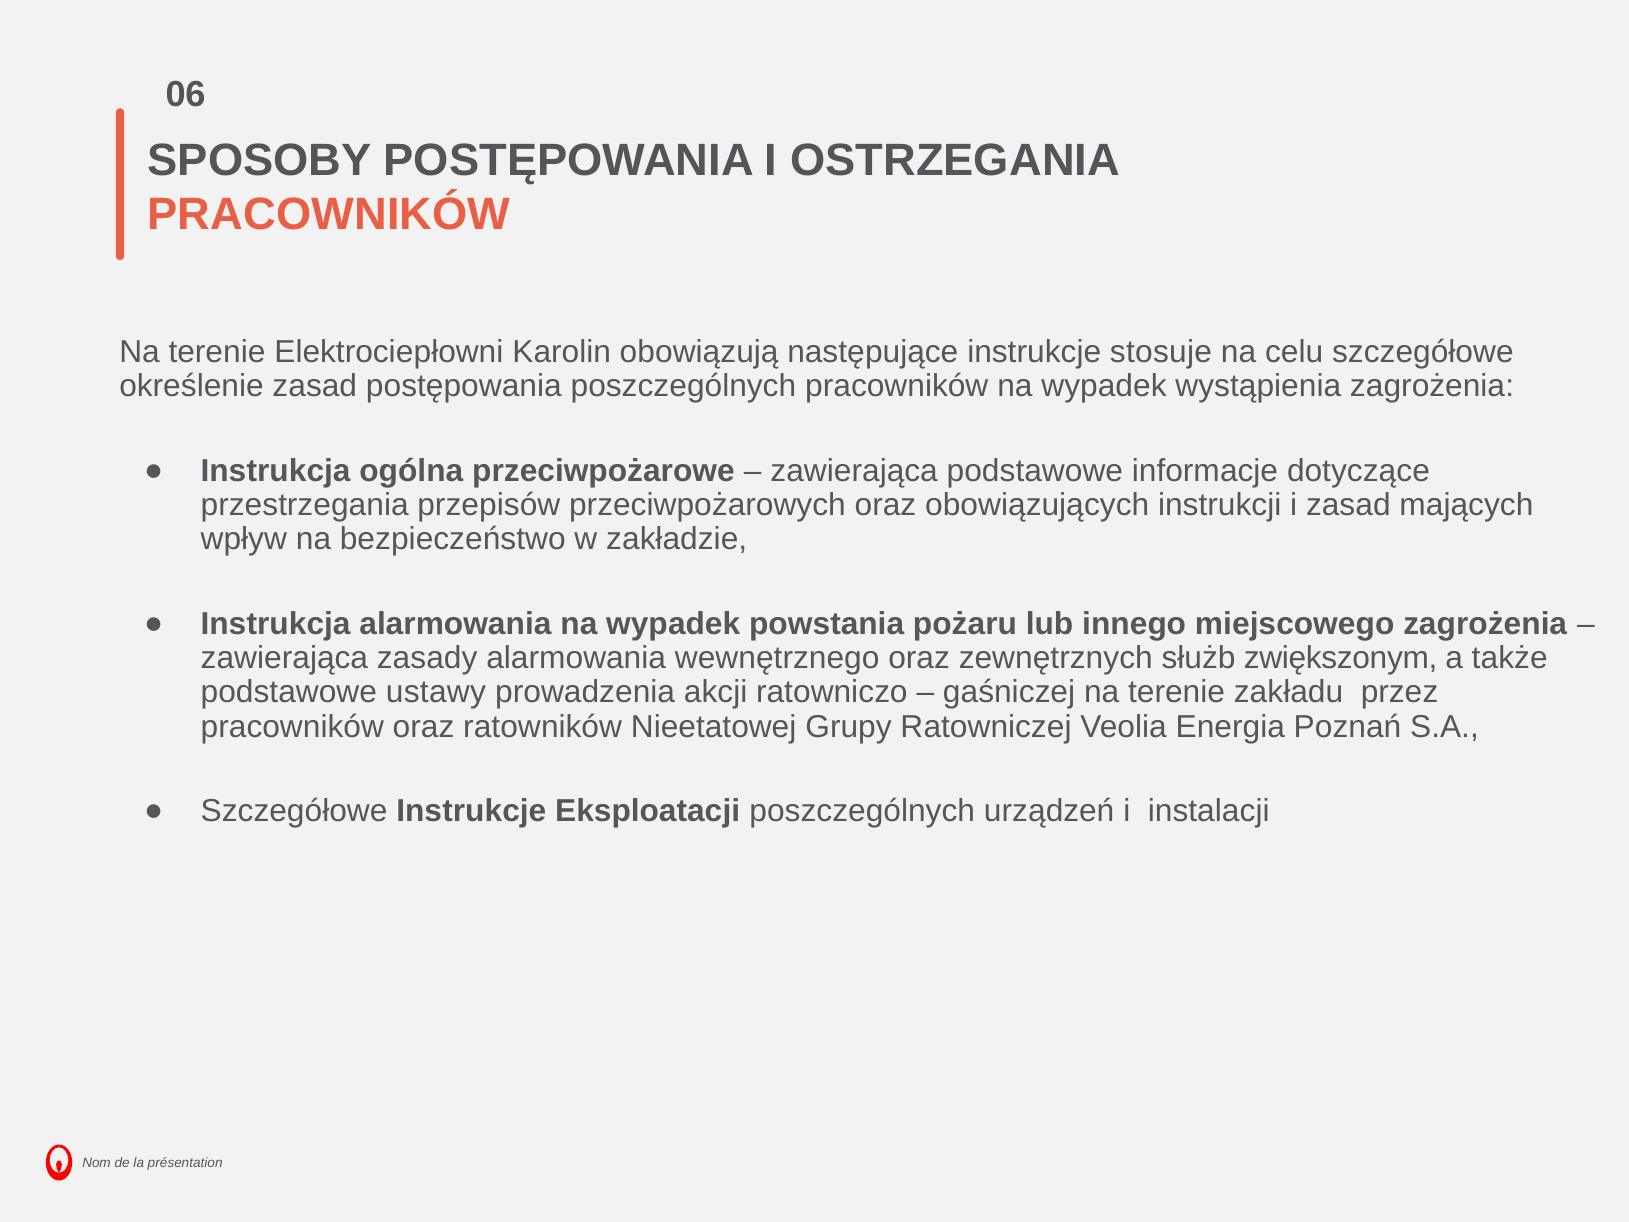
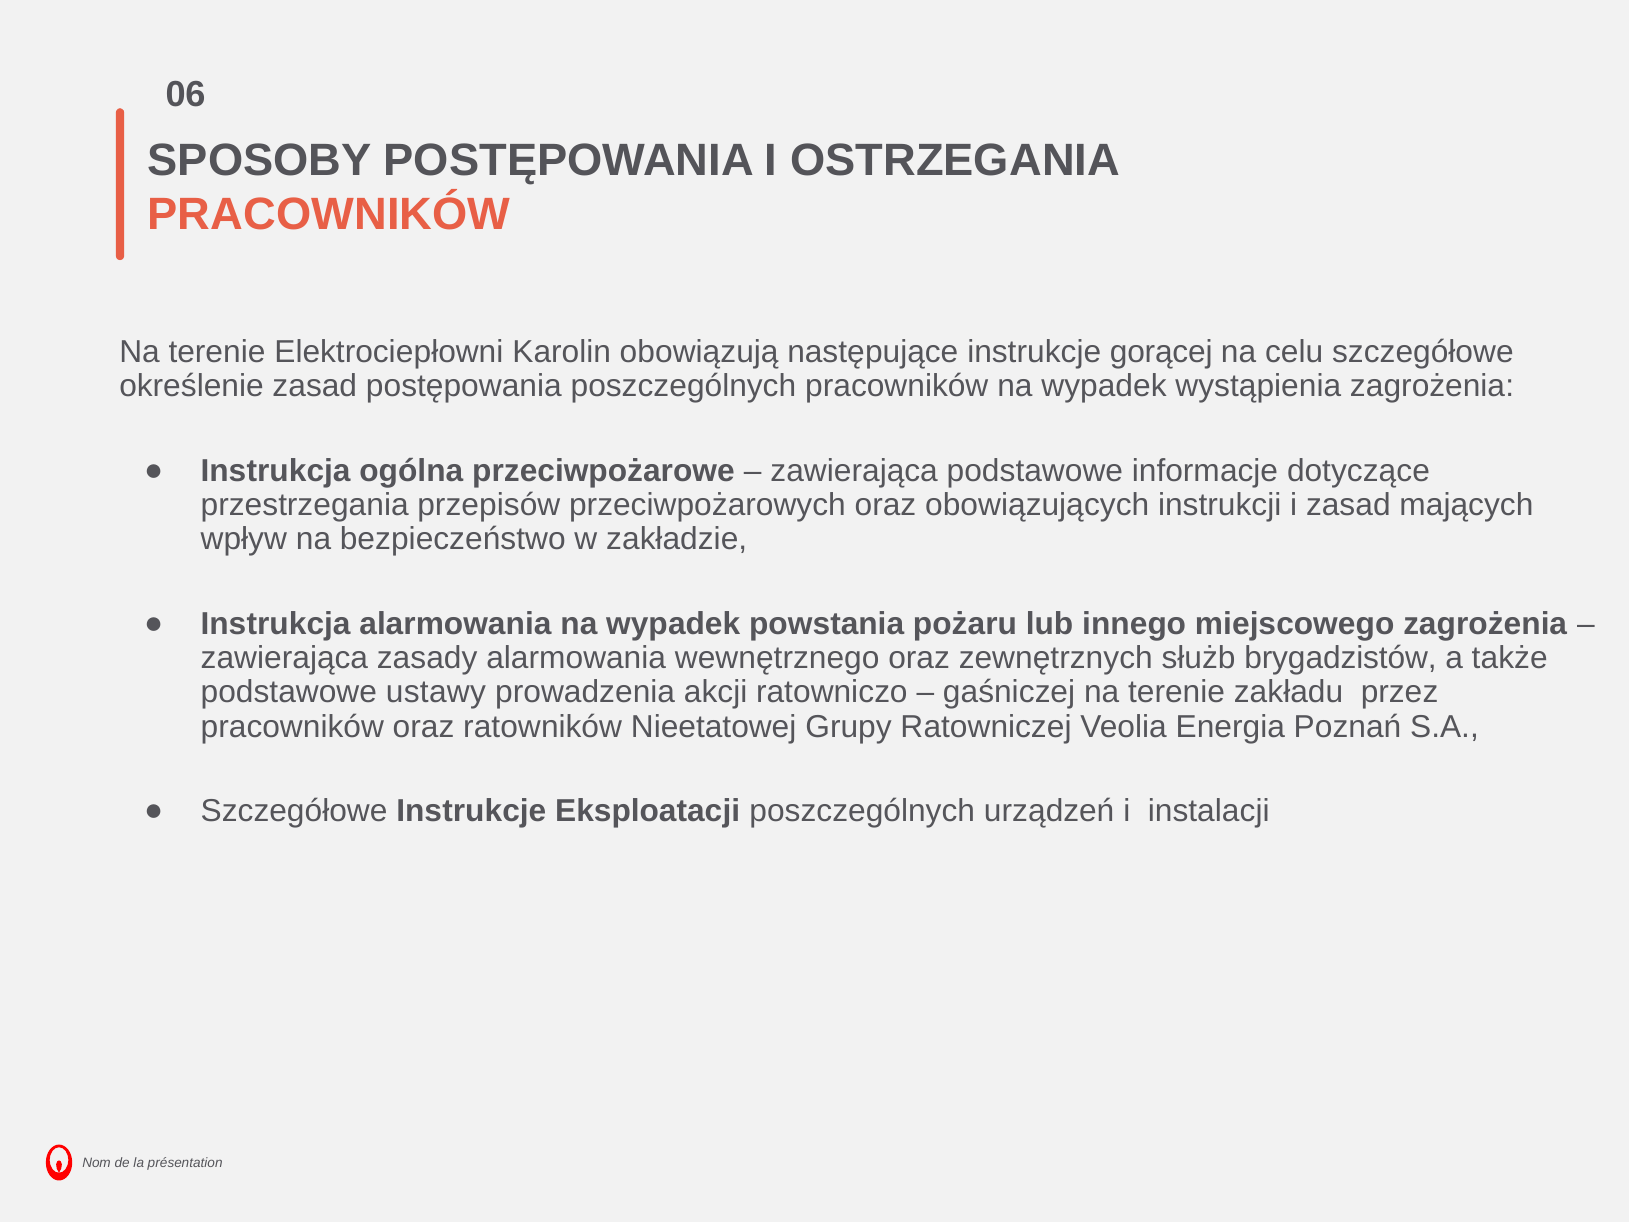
stosuje: stosuje -> gorącej
zwiększonym: zwiększonym -> brygadzistów
